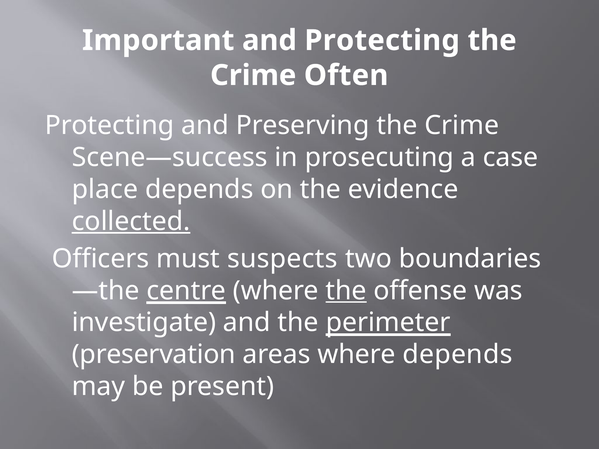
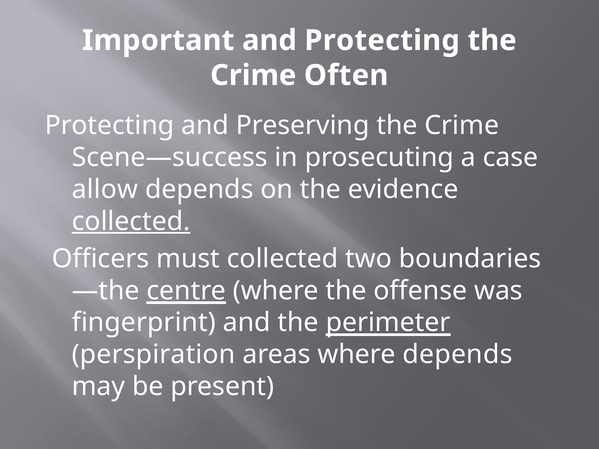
place: place -> allow
must suspects: suspects -> collected
the at (346, 291) underline: present -> none
investigate: investigate -> fingerprint
preservation: preservation -> perspiration
